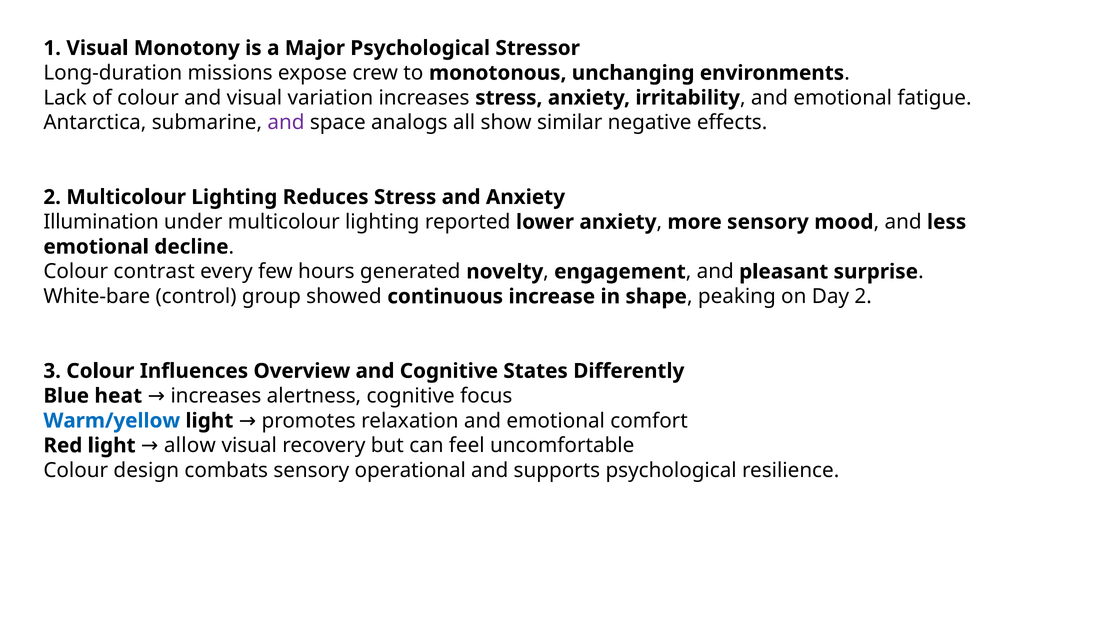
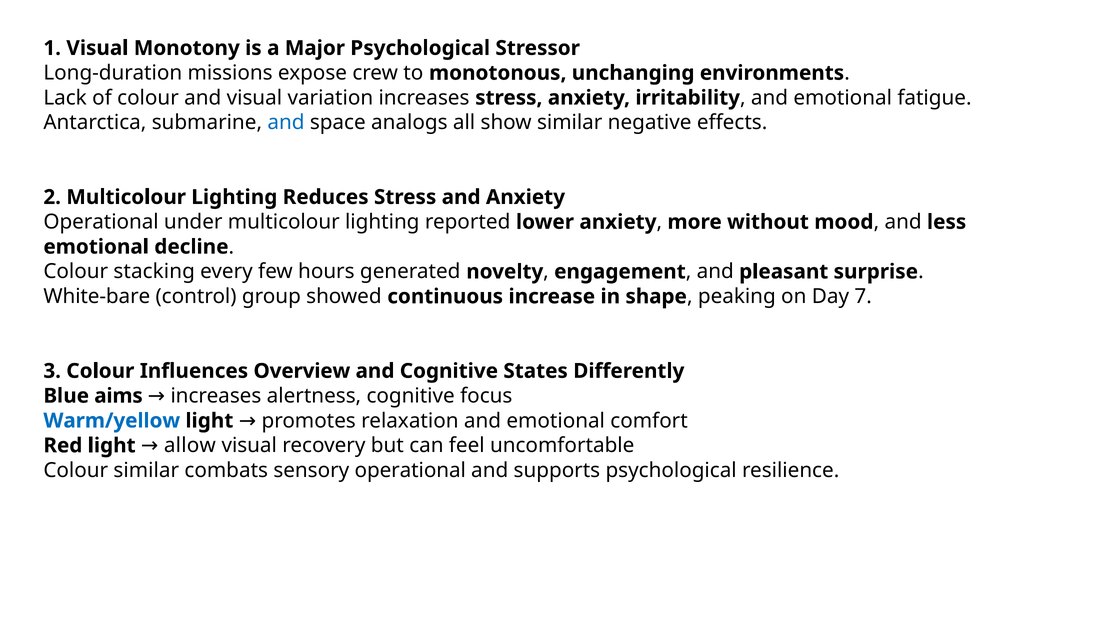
and at (286, 123) colour: purple -> blue
Illumination at (101, 222): Illumination -> Operational
more sensory: sensory -> without
contrast: contrast -> stacking
Day 2: 2 -> 7
heat: heat -> aims
Colour design: design -> similar
